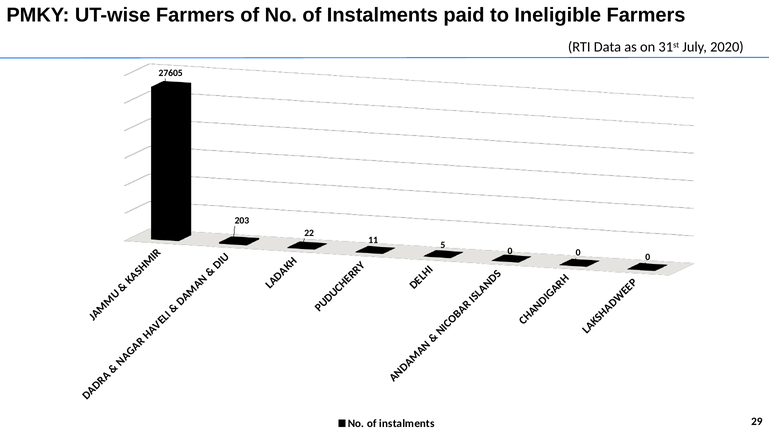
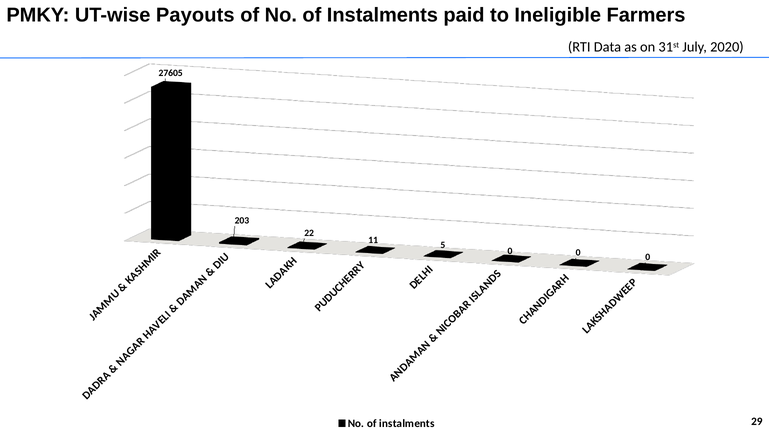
UT-wise Farmers: Farmers -> Payouts
